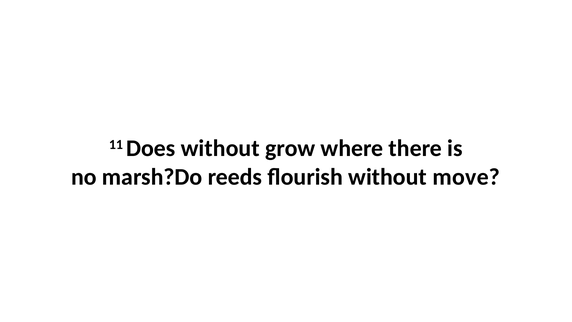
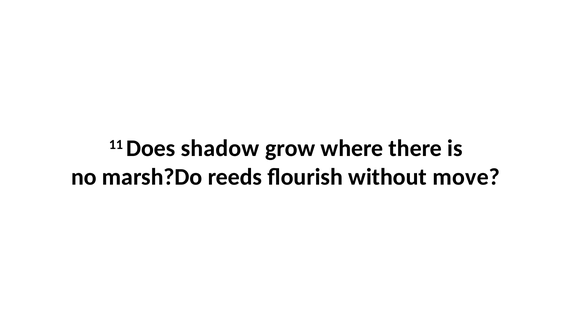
Does without: without -> shadow
